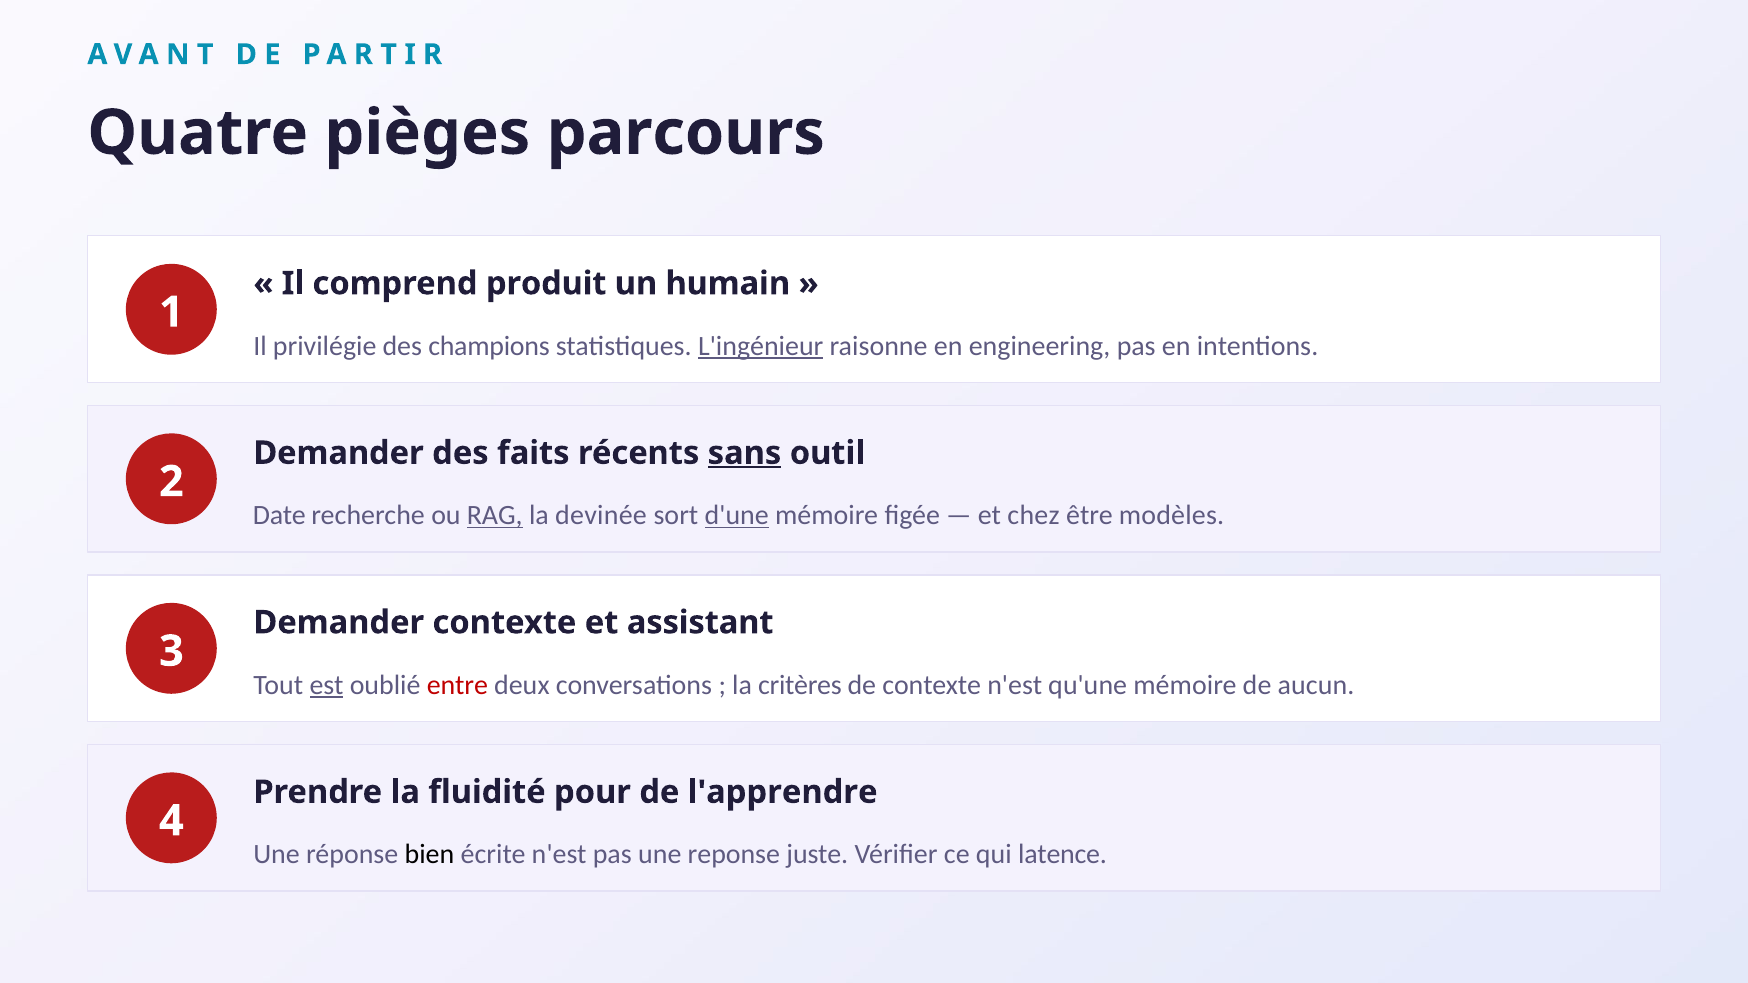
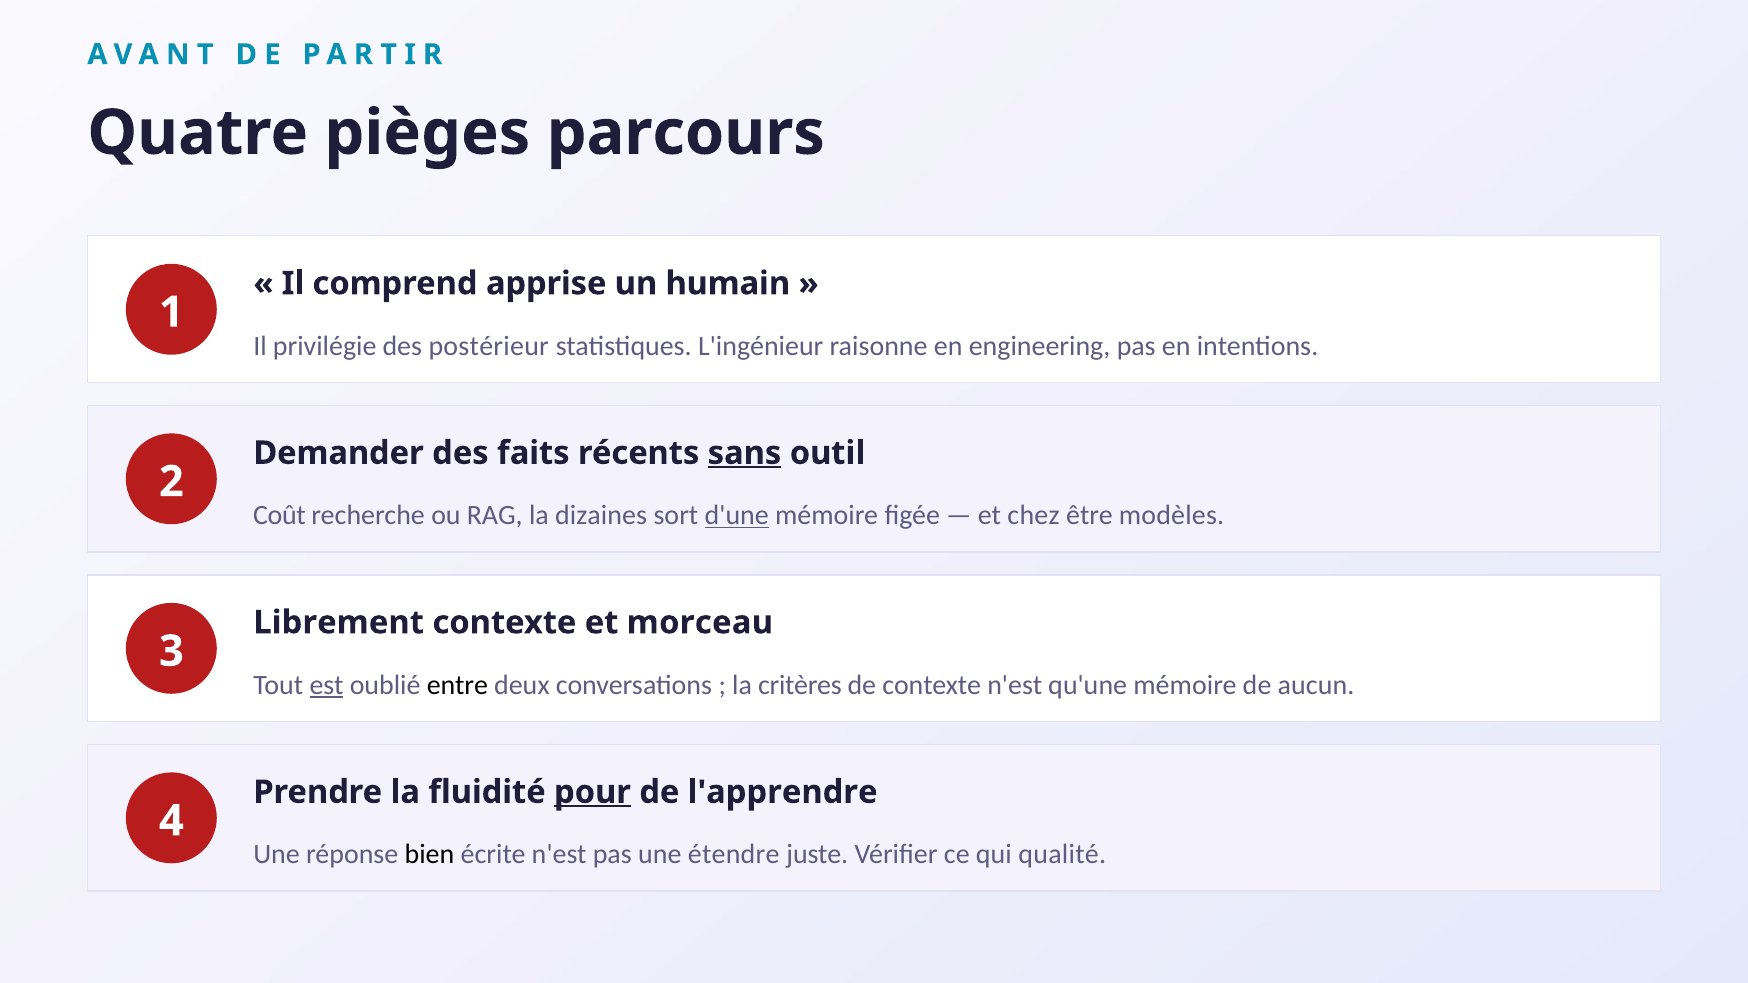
produit: produit -> apprise
champions: champions -> postérieur
L'ingénieur underline: present -> none
Date: Date -> Coût
RAG underline: present -> none
devinée: devinée -> dizaines
Demander at (339, 623): Demander -> Librement
assistant: assistant -> morceau
entre colour: red -> black
pour underline: none -> present
reponse: reponse -> étendre
latence: latence -> qualité
